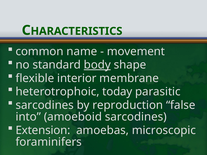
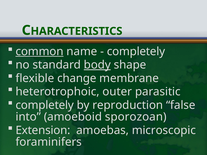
common underline: none -> present
movement at (136, 51): movement -> completely
interior: interior -> change
today: today -> outer
sarcodines at (45, 105): sarcodines -> completely
amoeboid sarcodines: sarcodines -> sporozoan
